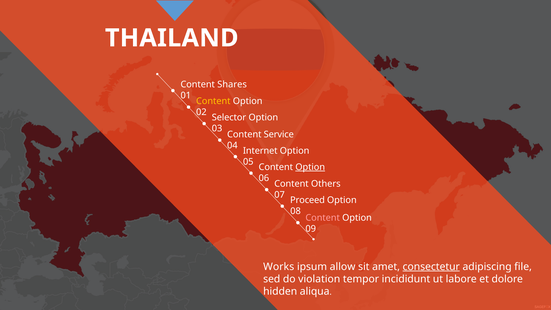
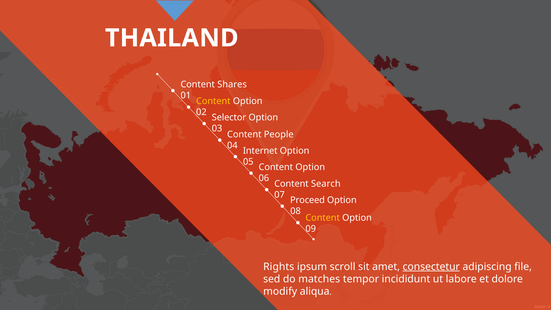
Service: Service -> People
Option at (310, 167) underline: present -> none
Others: Others -> Search
Content at (323, 218) colour: pink -> yellow
Works: Works -> Rights
allow: allow -> scroll
violation: violation -> matches
hidden: hidden -> modify
